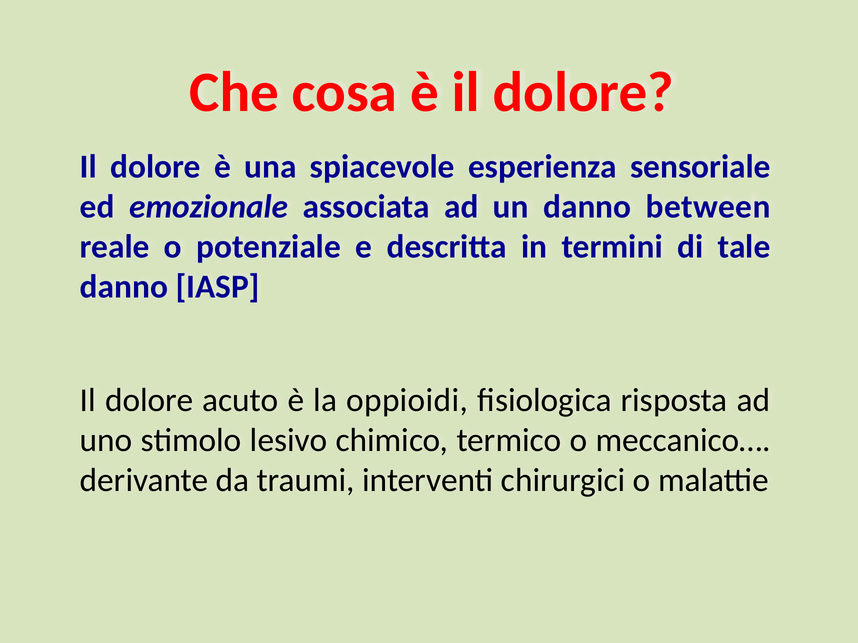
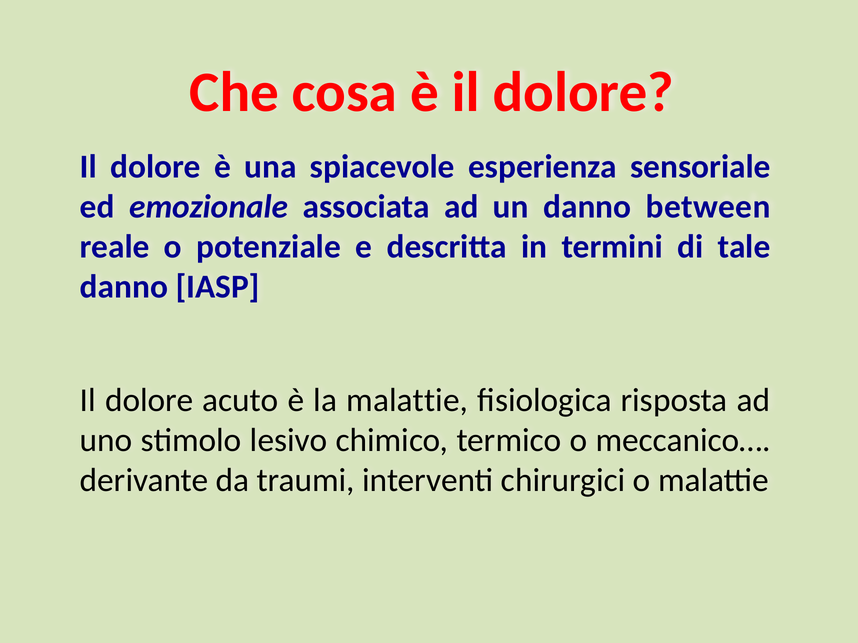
la oppioidi: oppioidi -> malattie
